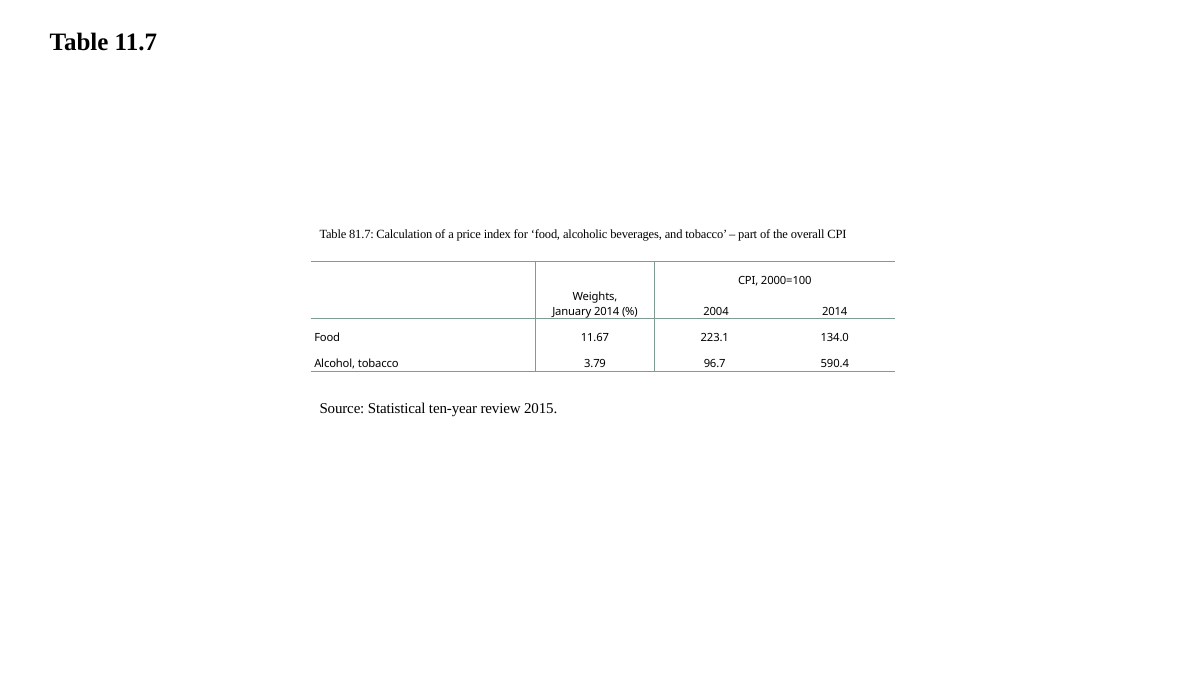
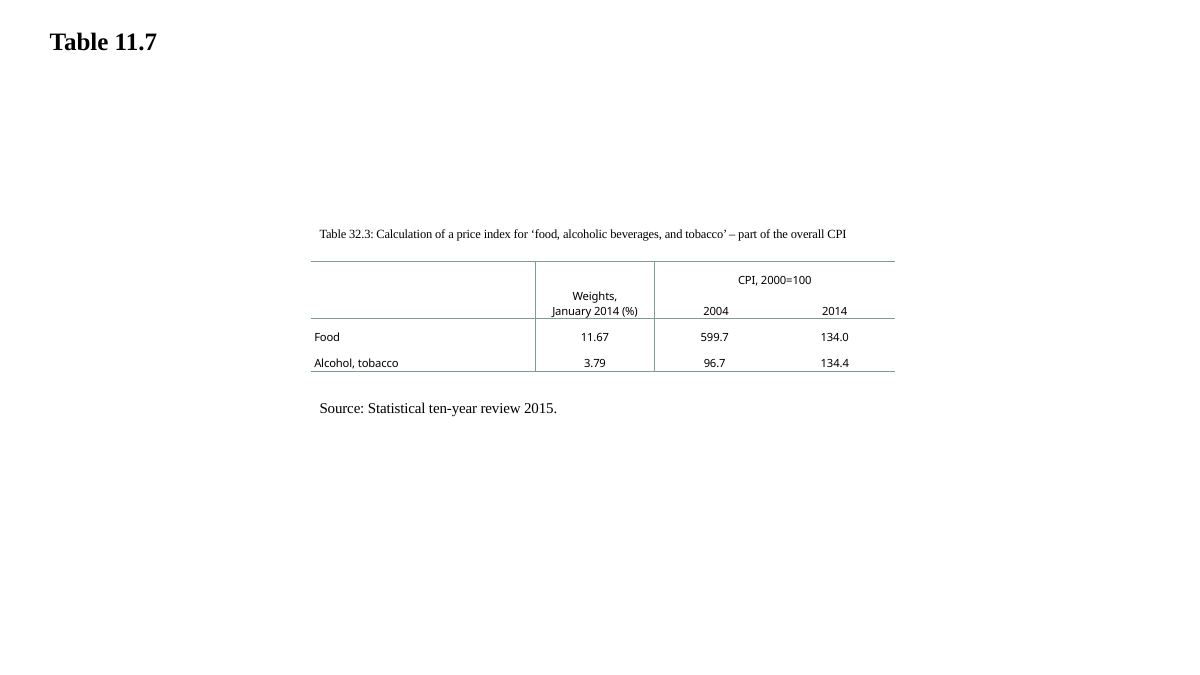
81.7: 81.7 -> 32.3
223.1: 223.1 -> 599.7
590.4: 590.4 -> 134.4
